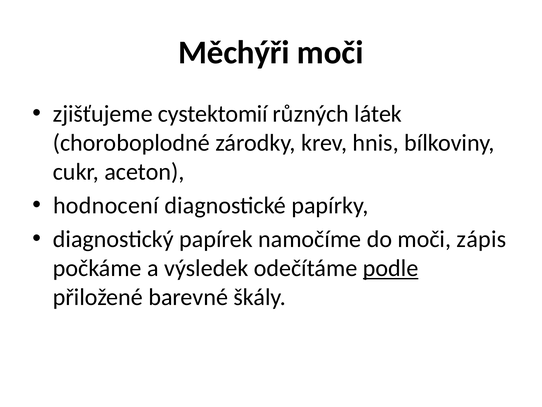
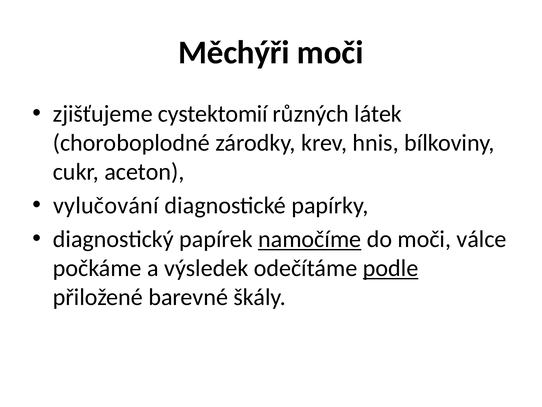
hodnocení: hodnocení -> vylučování
namočíme underline: none -> present
zápis: zápis -> válce
